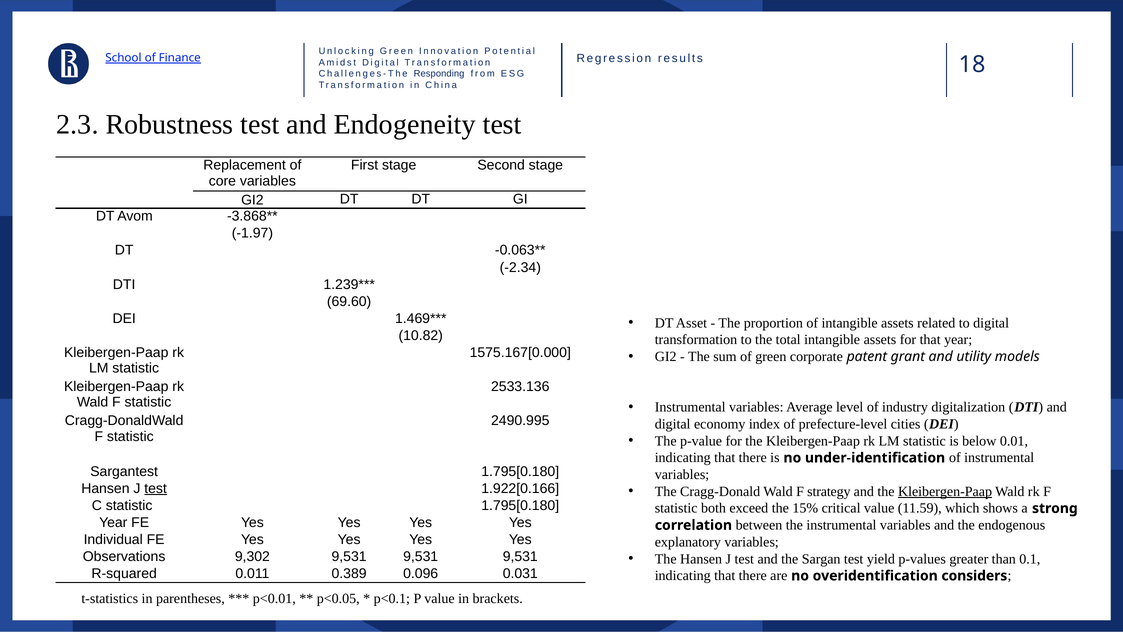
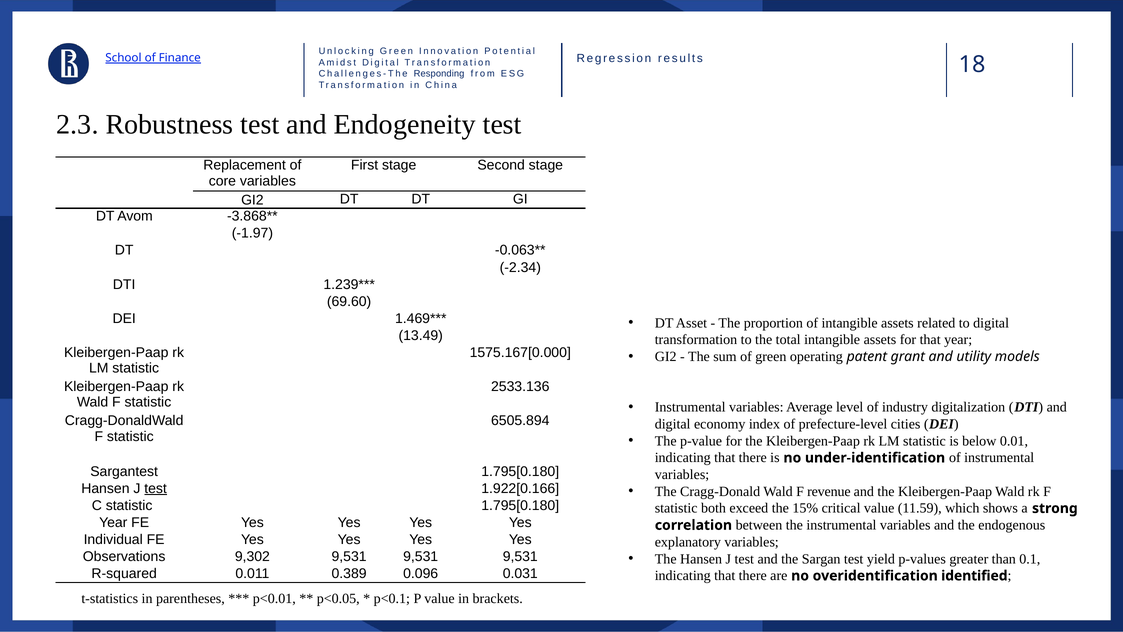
10.82: 10.82 -> 13.49
corporate: corporate -> operating
2490.995: 2490.995 -> 6505.894
strategy: strategy -> revenue
Kleibergen-Paap at (945, 491) underline: present -> none
considers: considers -> identified
